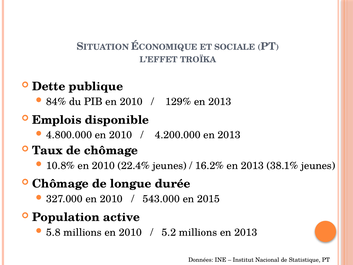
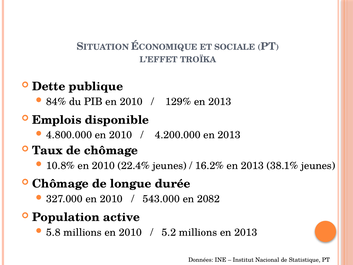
2015: 2015 -> 2082
